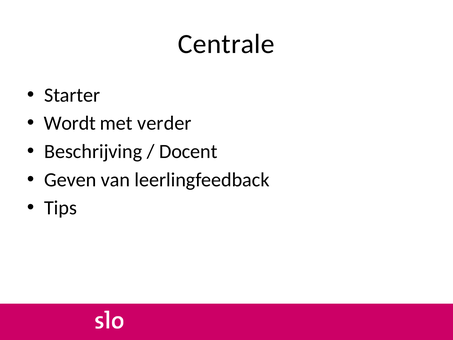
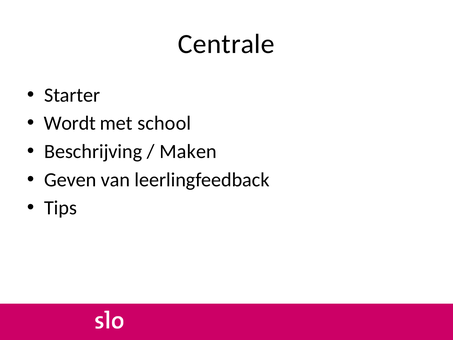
verder: verder -> school
Docent: Docent -> Maken
